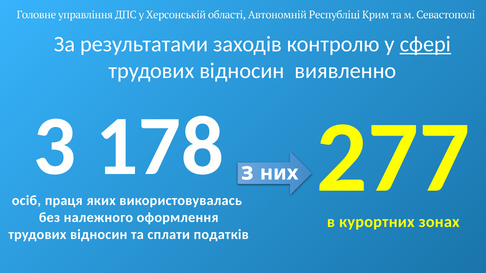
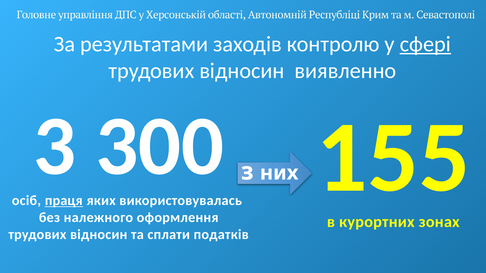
178: 178 -> 300
277: 277 -> 155
праця underline: none -> present
